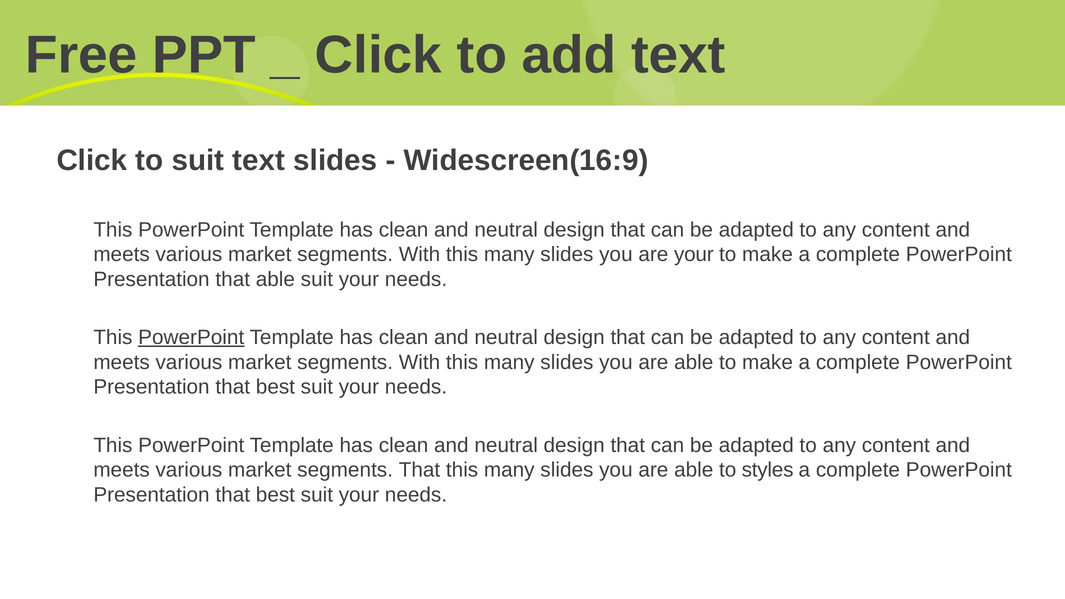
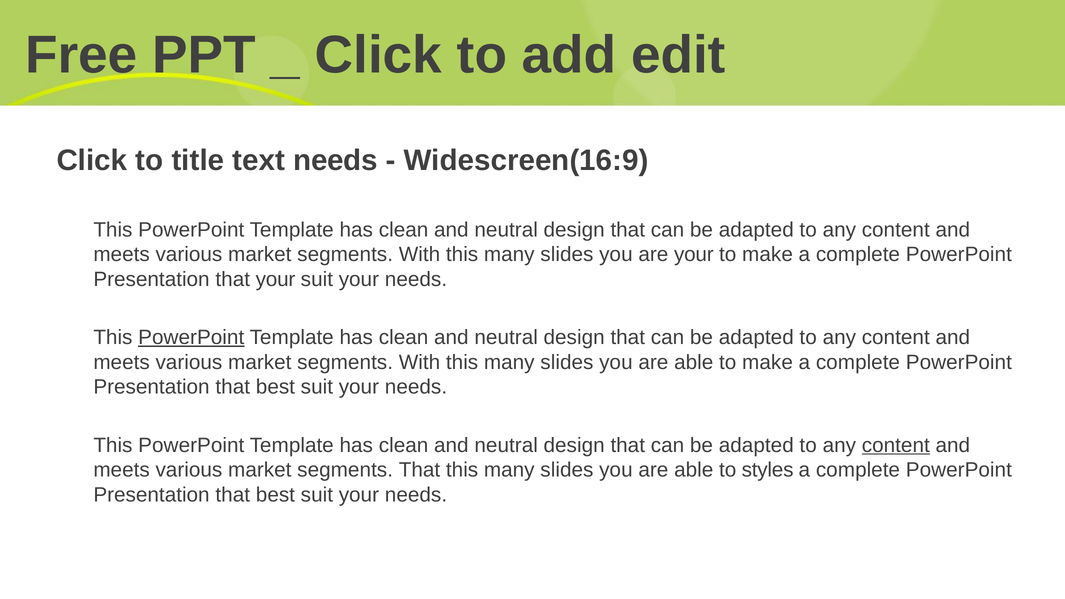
add text: text -> edit
to suit: suit -> title
text slides: slides -> needs
that able: able -> your
content at (896, 445) underline: none -> present
